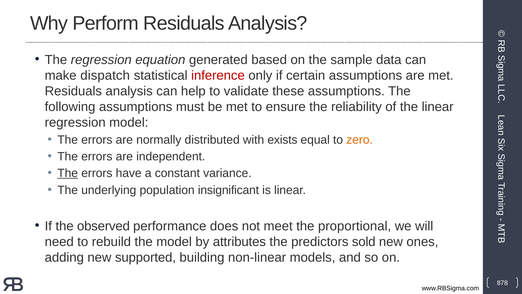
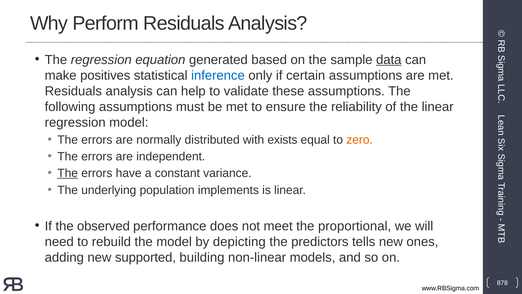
data underline: none -> present
dispatch: dispatch -> positives
inference colour: red -> blue
insignificant: insignificant -> implements
attributes: attributes -> depicting
sold: sold -> tells
